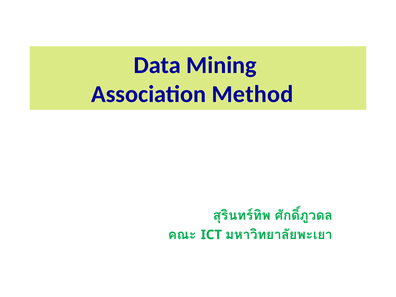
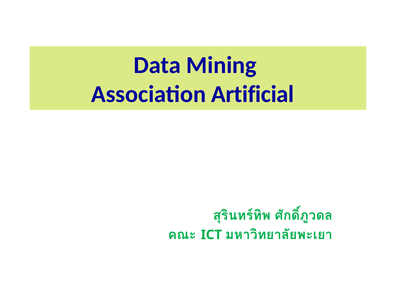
Method: Method -> Artificial
